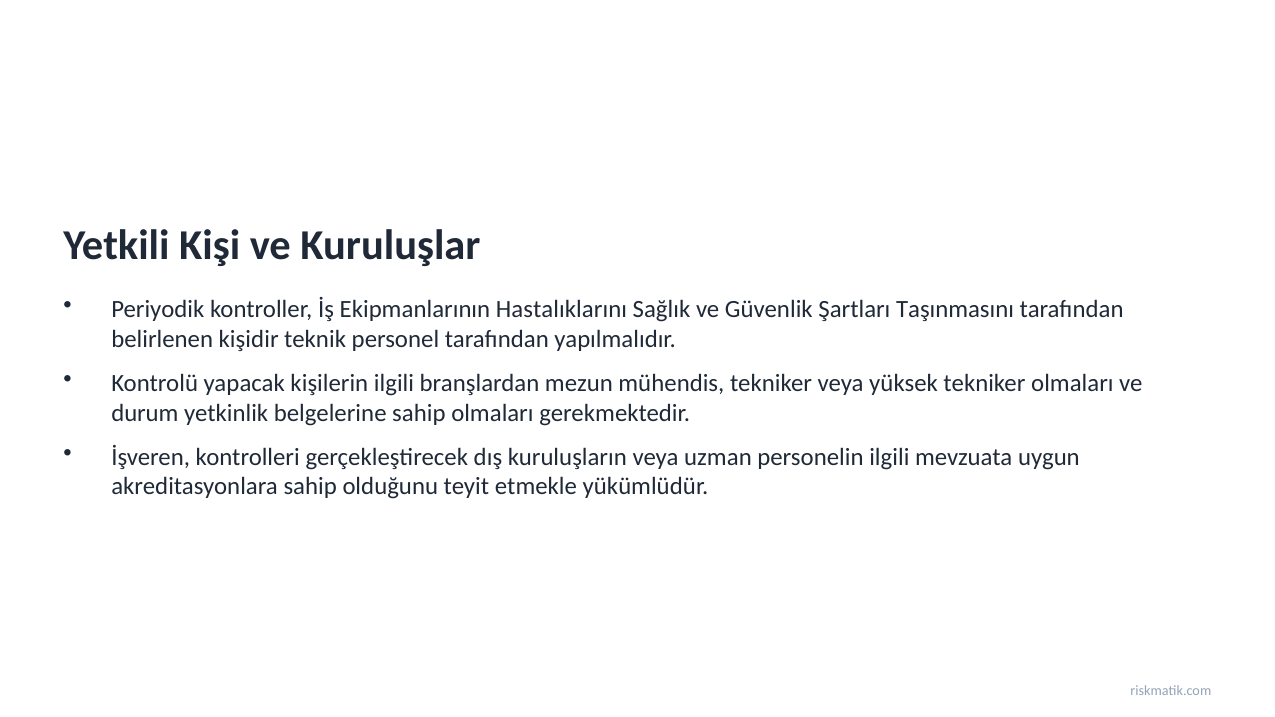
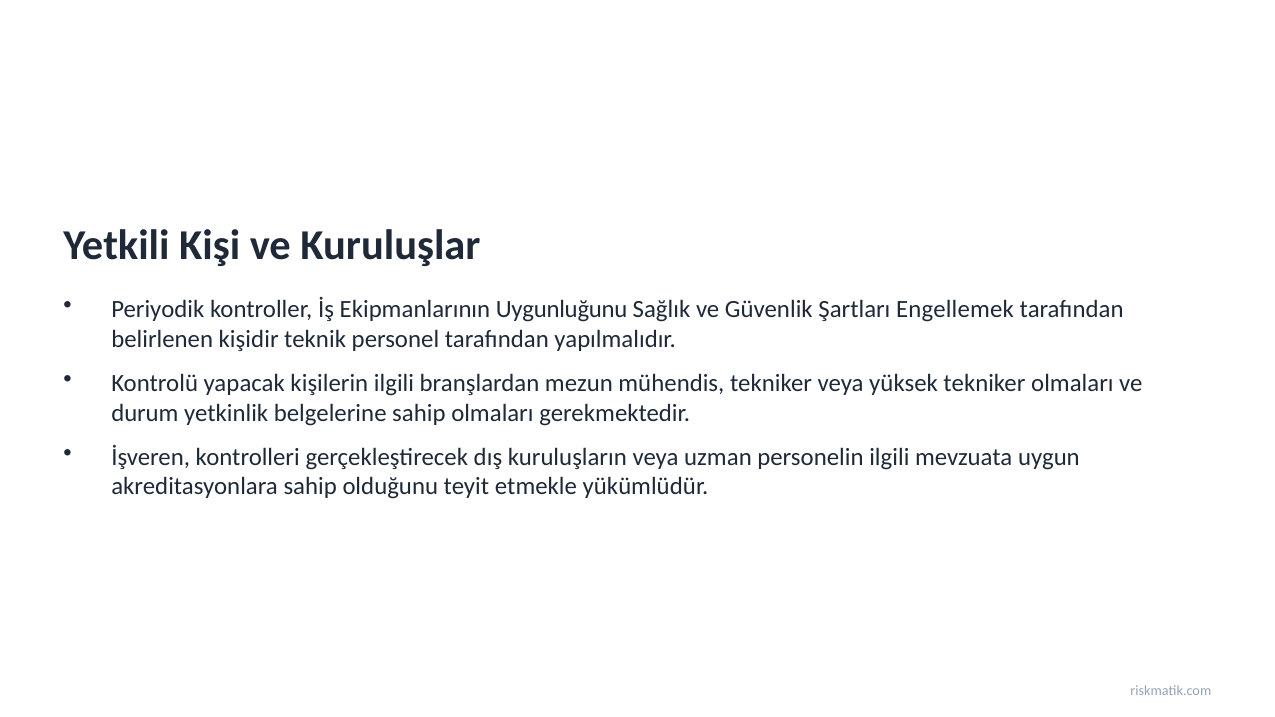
Hastalıklarını: Hastalıklarını -> Uygunluğunu
Taşınmasını: Taşınmasını -> Engellemek
